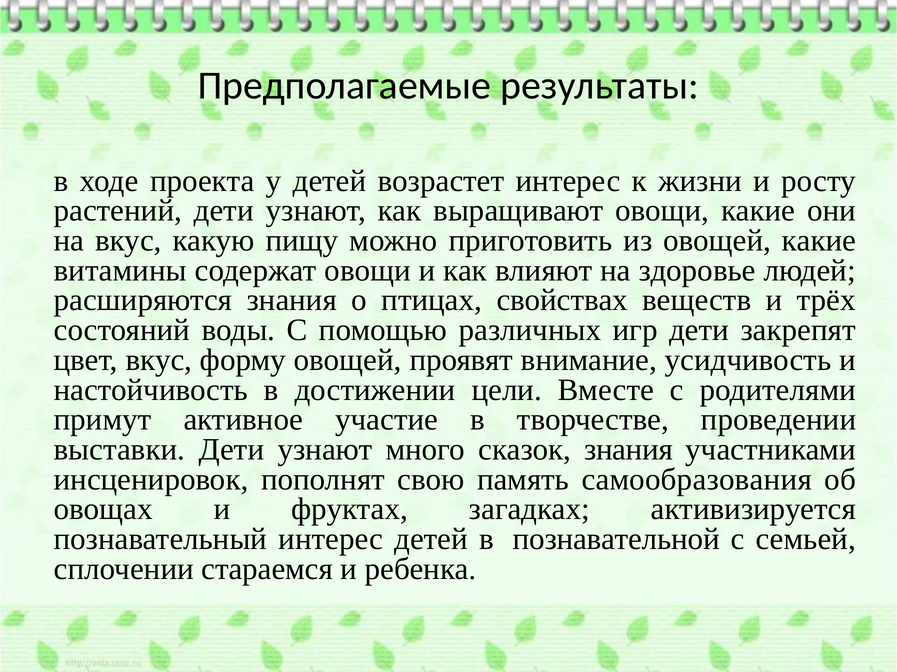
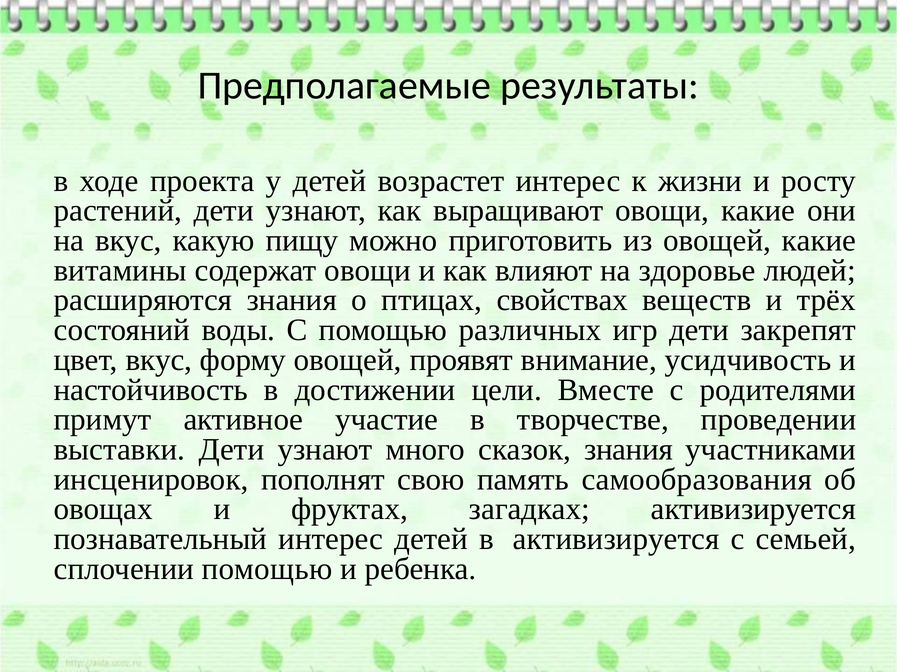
в познавательной: познавательной -> активизируется
сплочении стараемся: стараемся -> помощью
